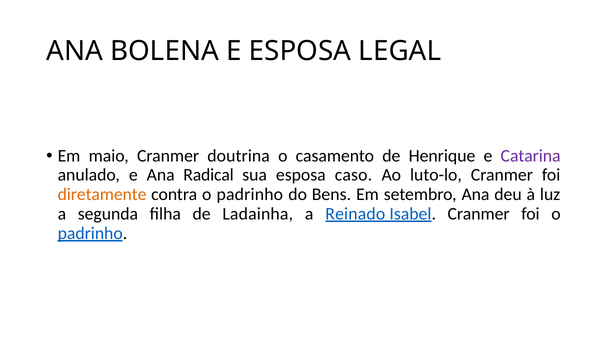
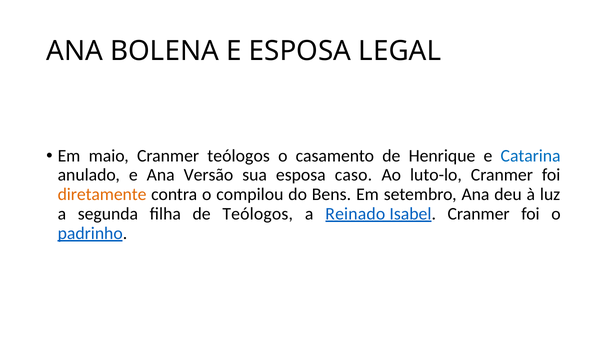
Cranmer doutrina: doutrina -> teólogos
Catarina colour: purple -> blue
Radical: Radical -> Versão
contra o padrinho: padrinho -> compilou
de Ladainha: Ladainha -> Teólogos
